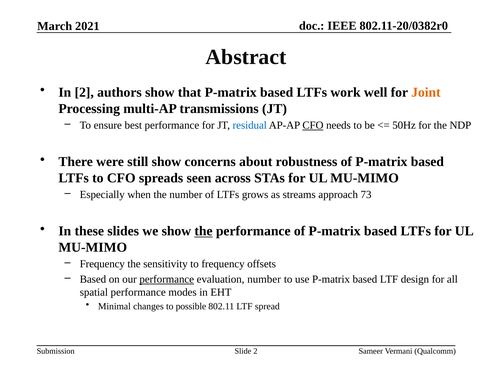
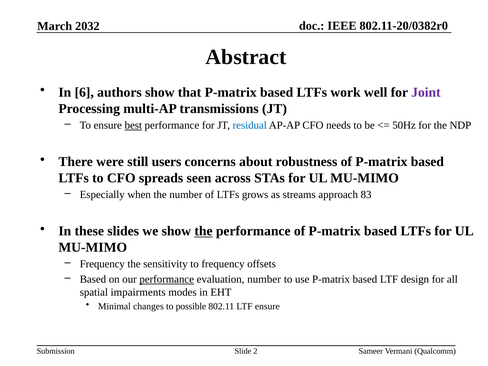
2021: 2021 -> 2032
In 2: 2 -> 6
Joint colour: orange -> purple
best underline: none -> present
CFO at (313, 125) underline: present -> none
still show: show -> users
73: 73 -> 83
spatial performance: performance -> impairments
LTF spread: spread -> ensure
